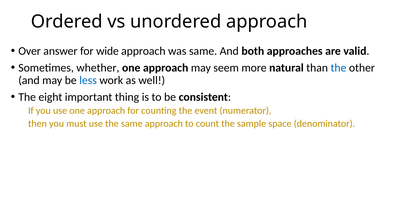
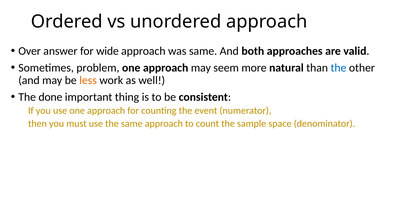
whether: whether -> problem
less colour: blue -> orange
eight: eight -> done
